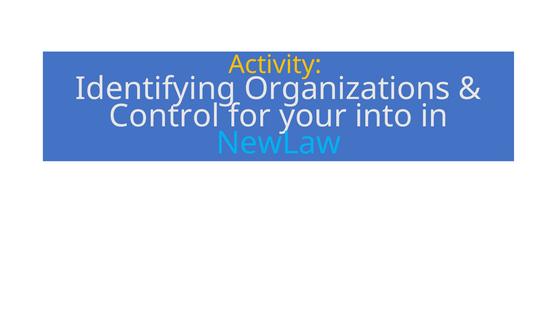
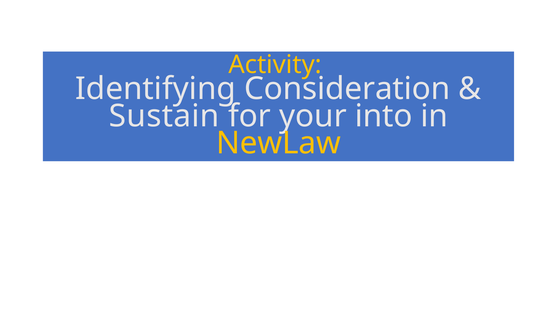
Organizations: Organizations -> Consideration
Control: Control -> Sustain
NewLaw colour: light blue -> yellow
